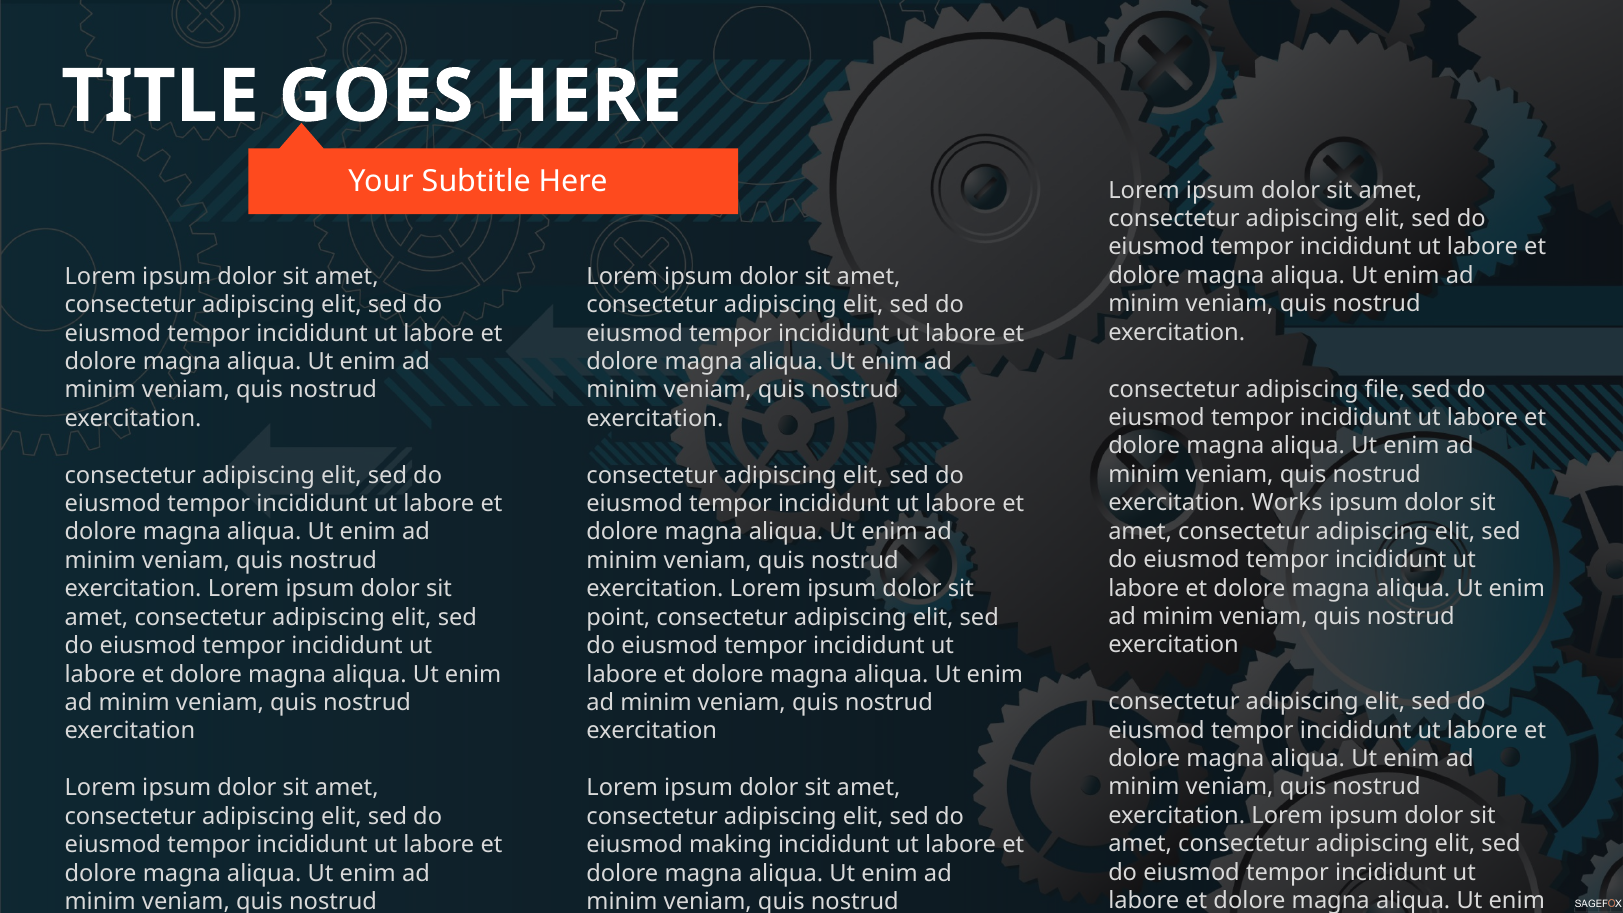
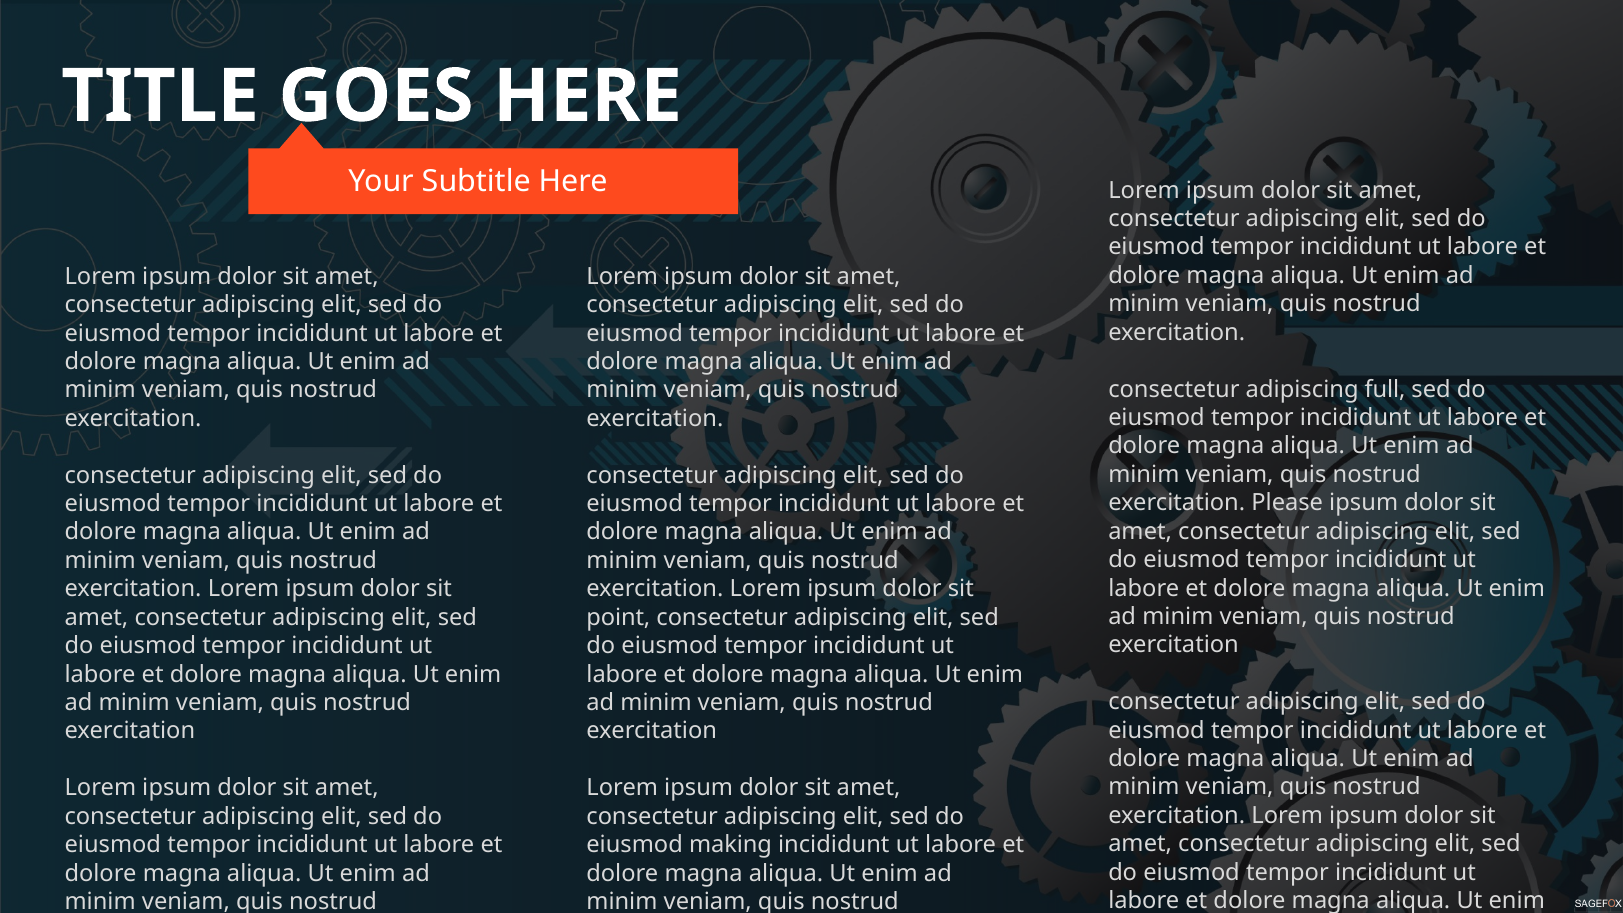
file: file -> full
Works: Works -> Please
